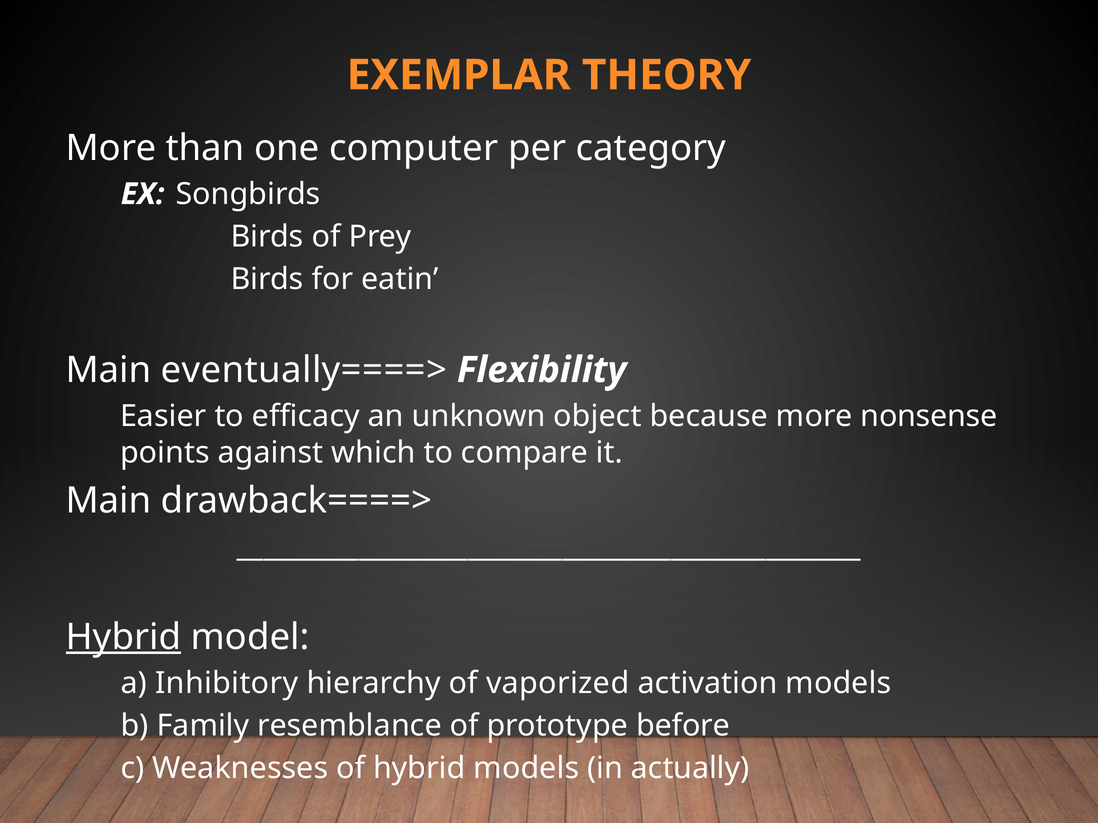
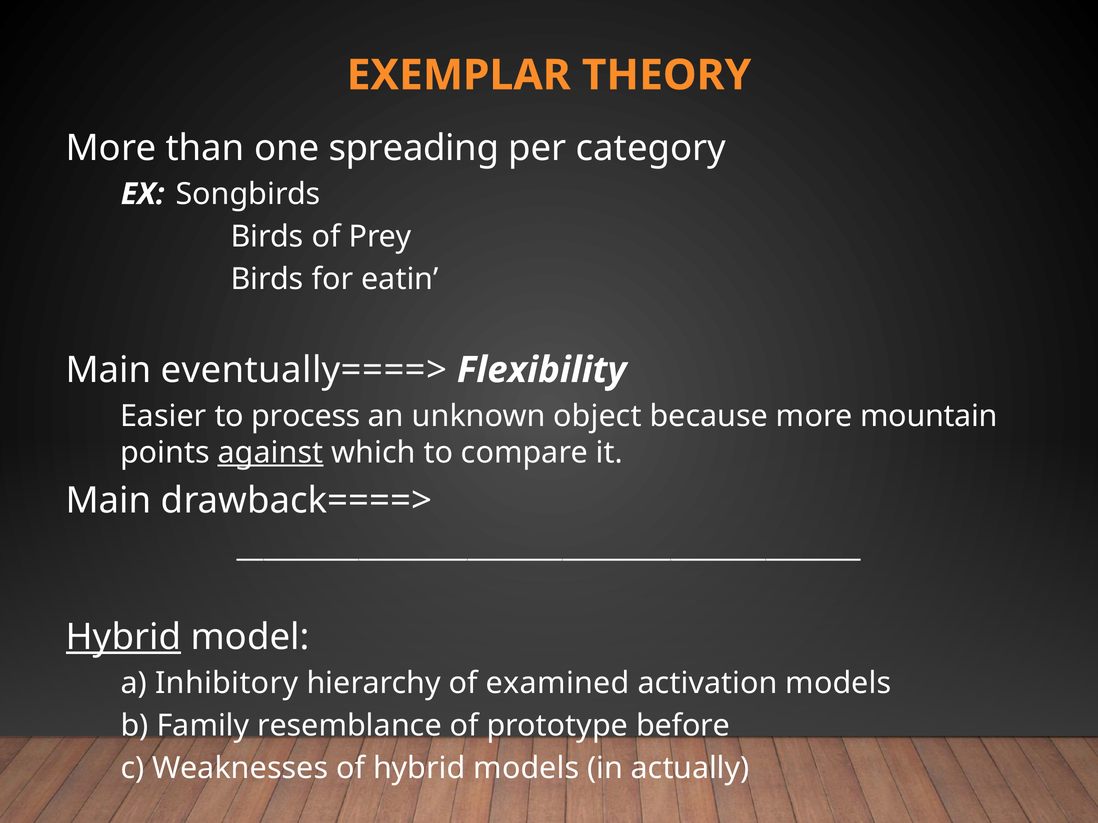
computer: computer -> spreading
efficacy: efficacy -> process
nonsense: nonsense -> mountain
against underline: none -> present
vaporized: vaporized -> examined
